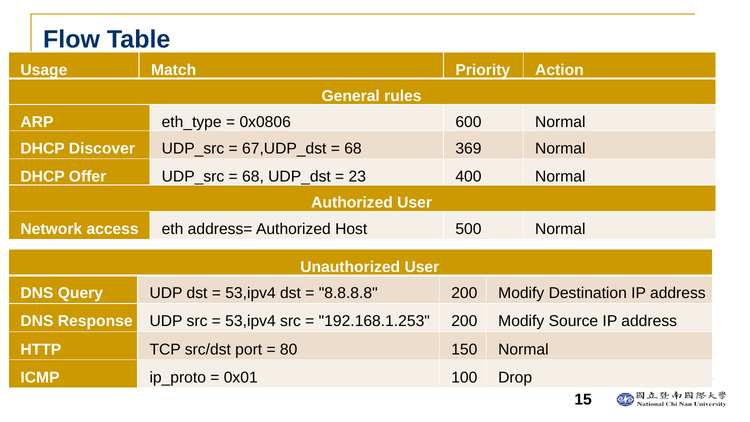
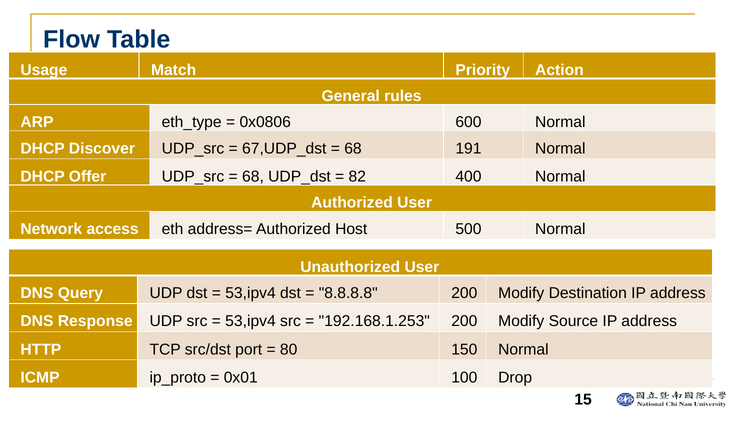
369: 369 -> 191
23: 23 -> 82
